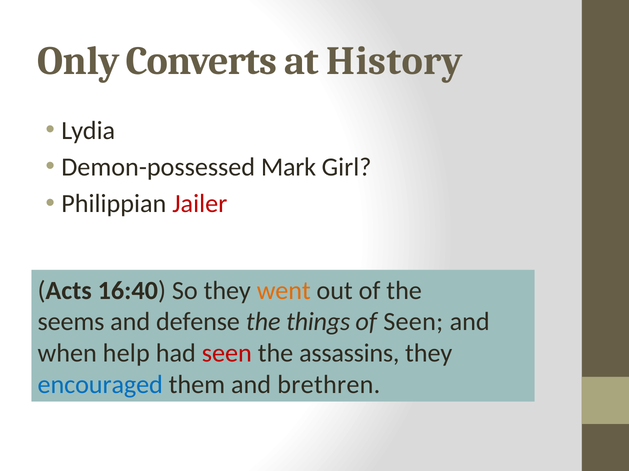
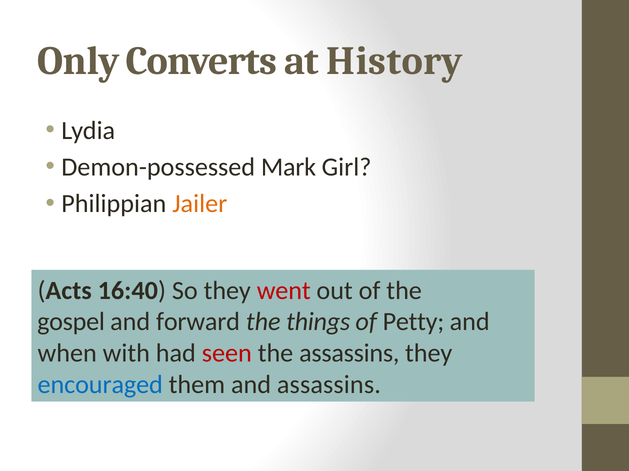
Jailer colour: red -> orange
went colour: orange -> red
seems: seems -> gospel
defense: defense -> forward
of Seen: Seen -> Petty
help: help -> with
and brethren: brethren -> assassins
